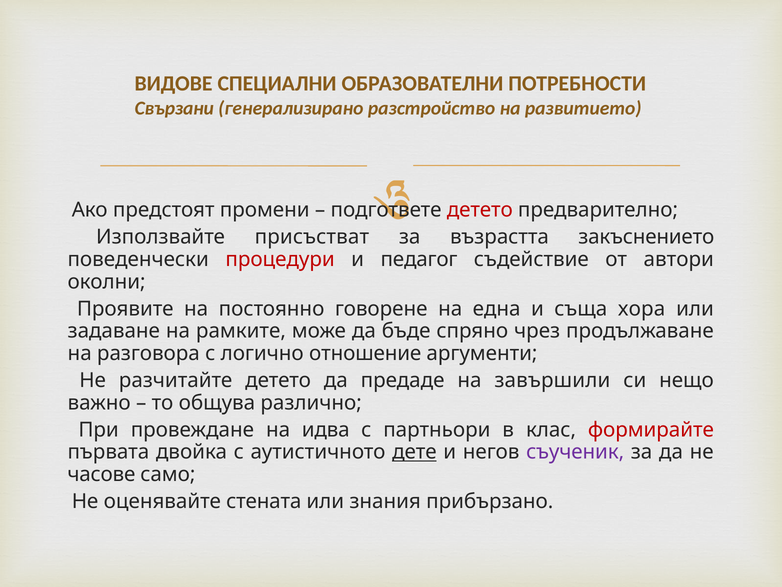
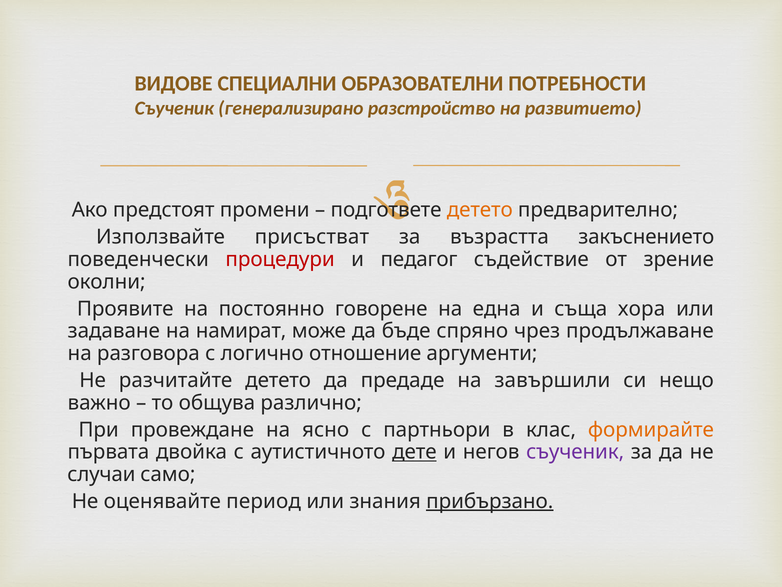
Свързани at (174, 108): Свързани -> Съученик
детето at (480, 210) colour: red -> orange
автори: автори -> зрение
рамките: рамките -> намират
идва: идва -> ясно
формирайте colour: red -> orange
часове: часове -> случаи
стената: стената -> период
прибързано underline: none -> present
